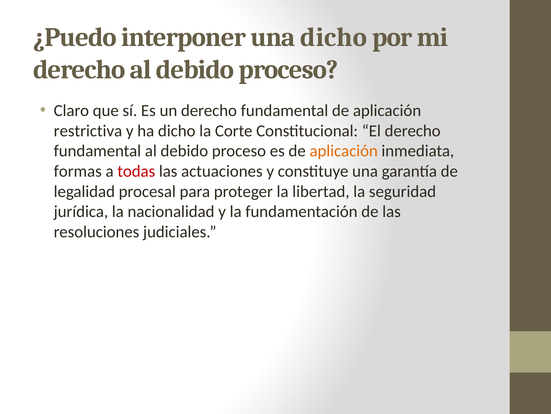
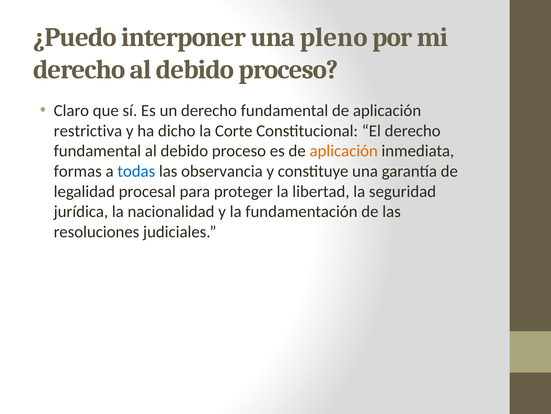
una dicho: dicho -> pleno
todas colour: red -> blue
actuaciones: actuaciones -> observancia
